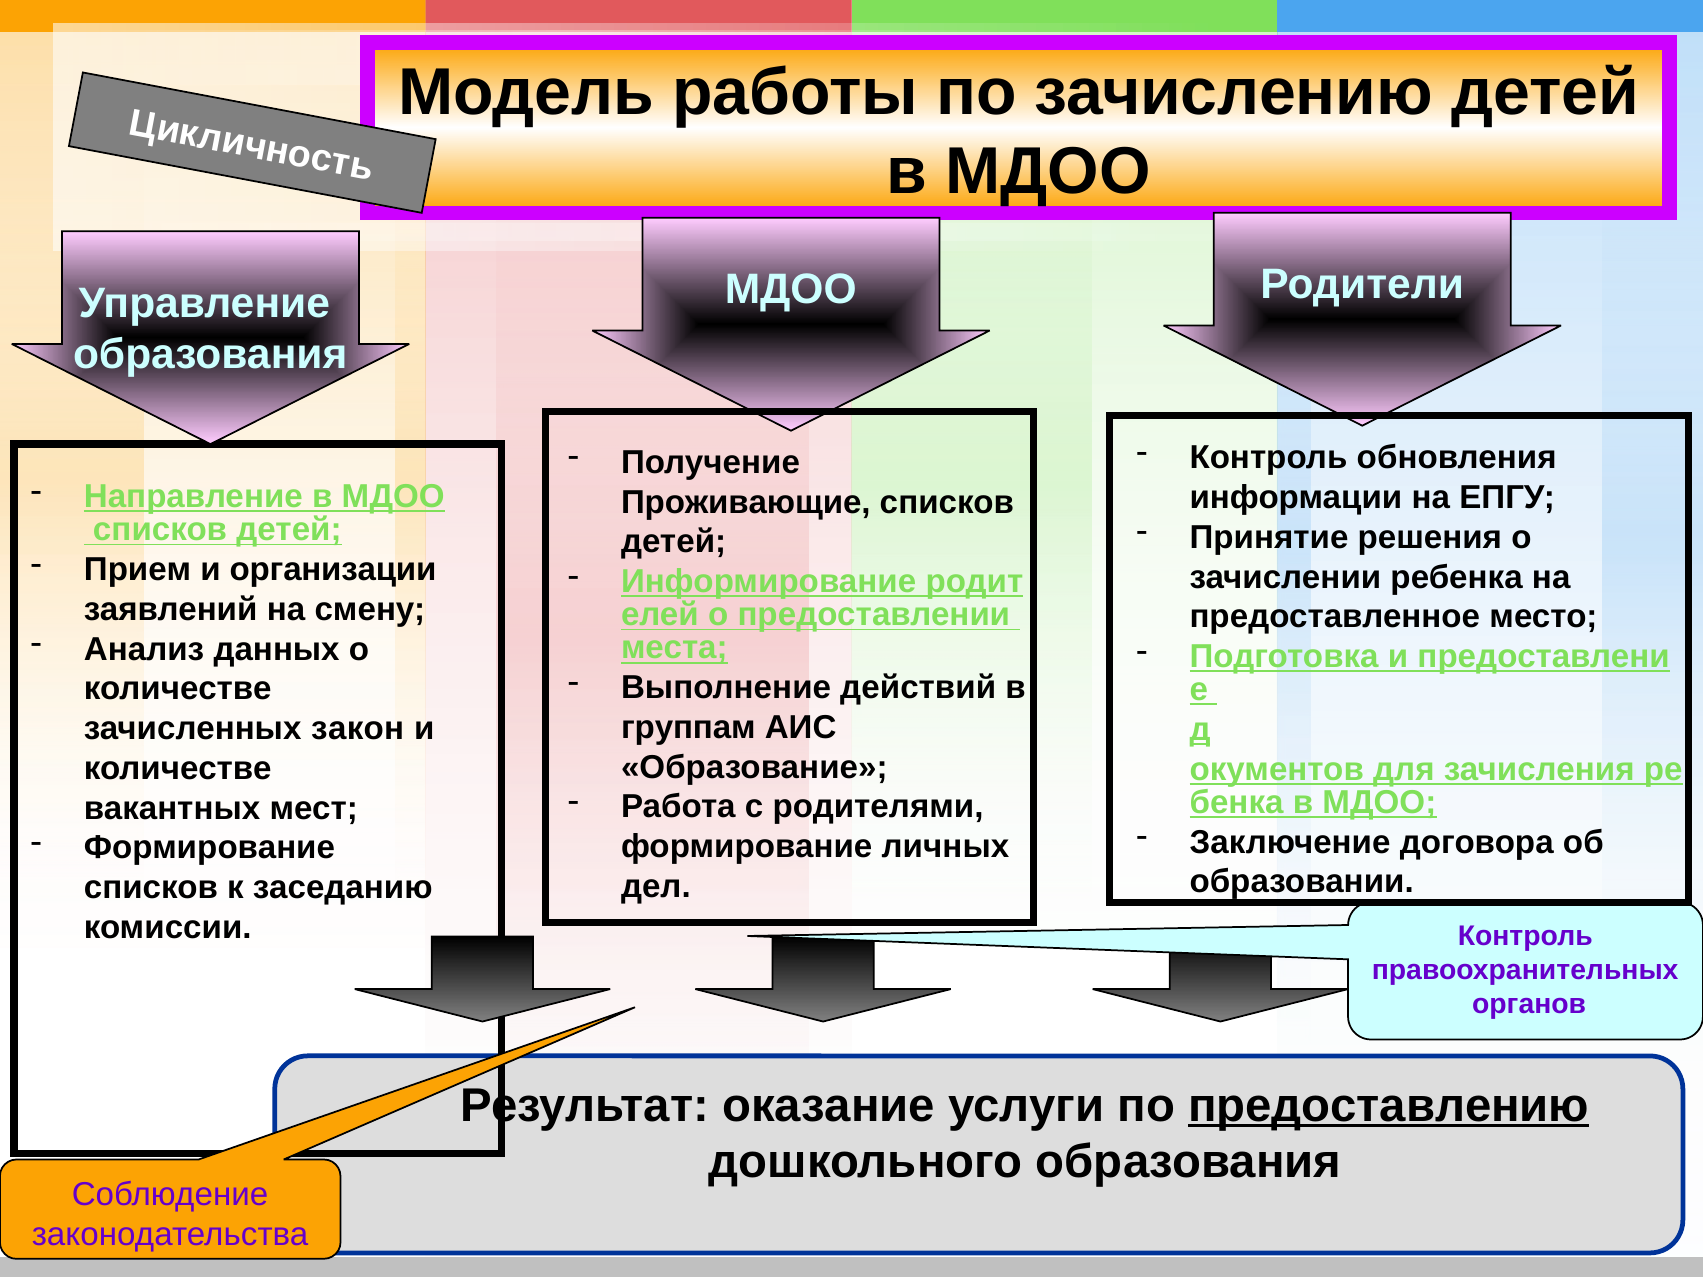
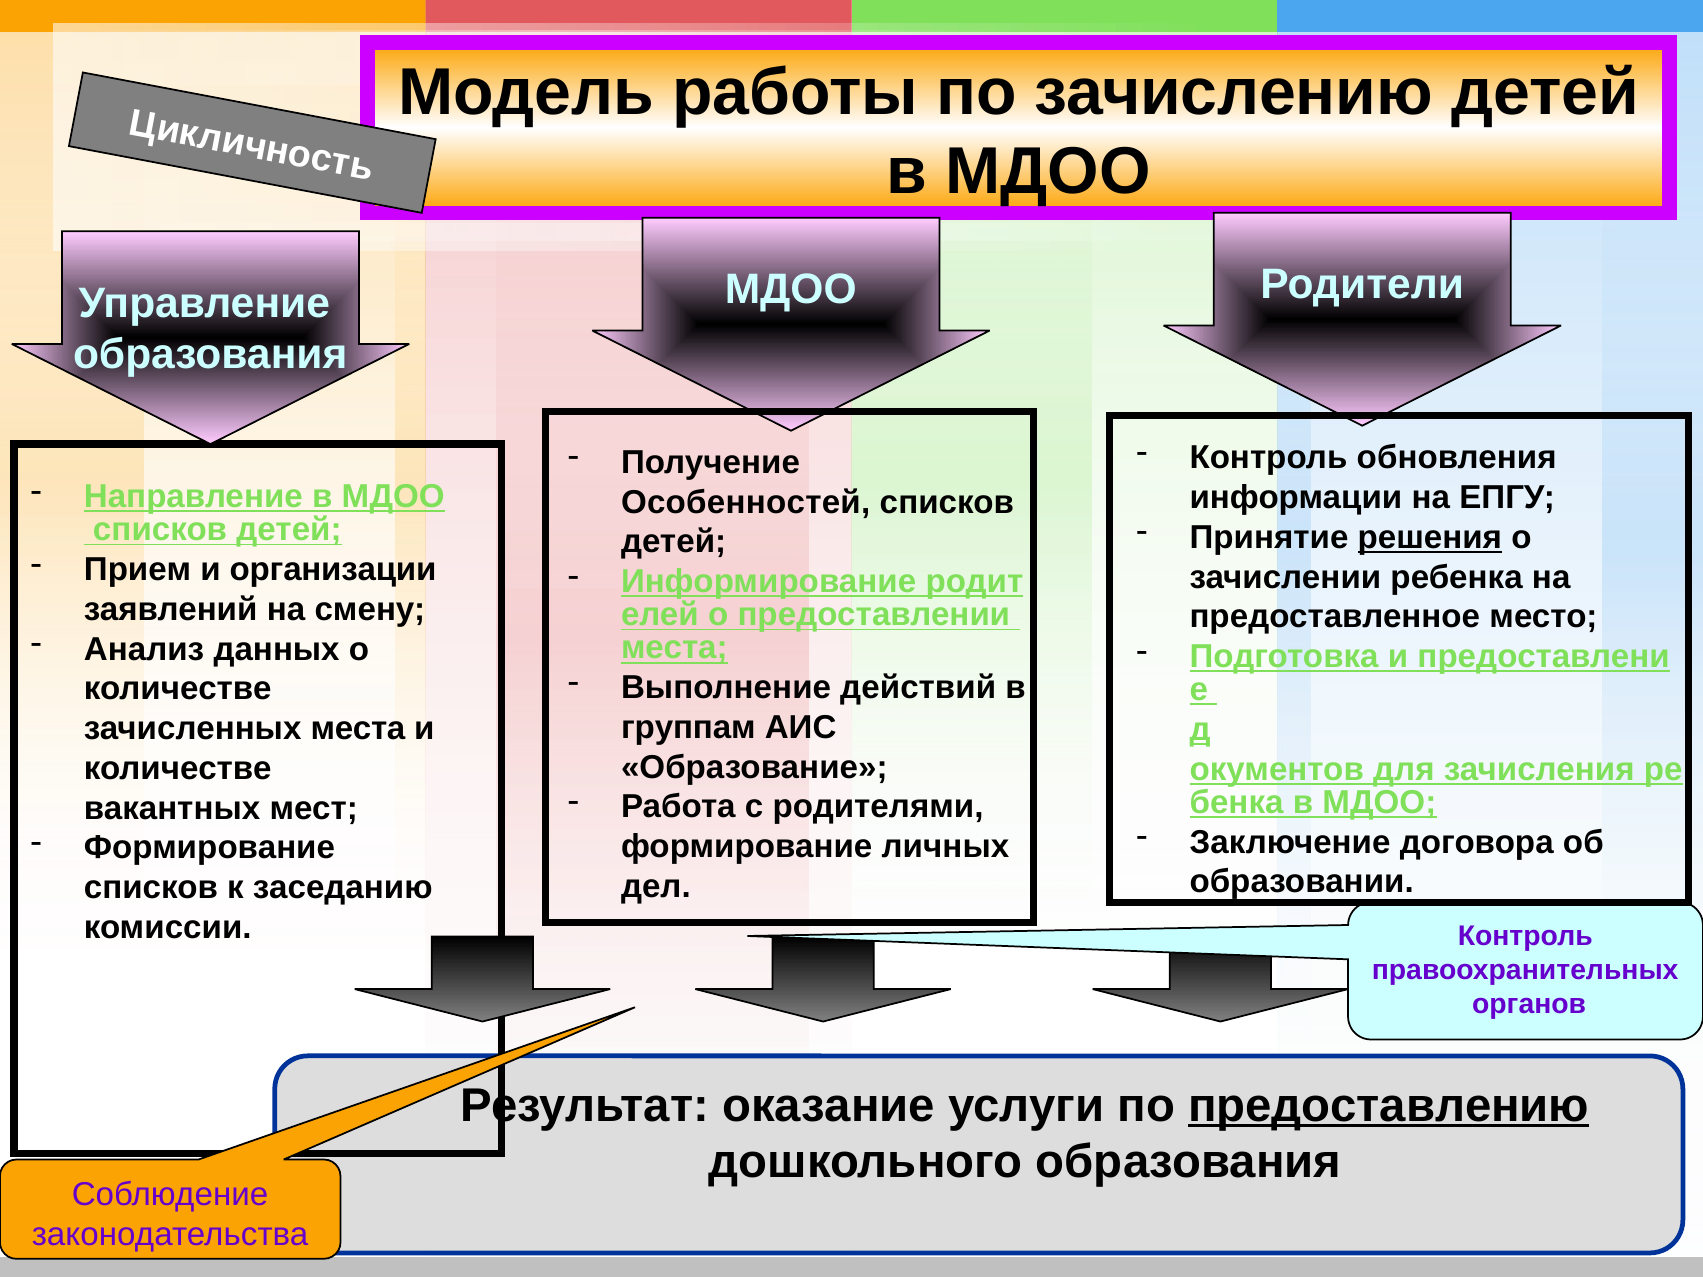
Проживающие: Проживающие -> Особенностей
решения underline: none -> present
зачисленных закон: закон -> места
